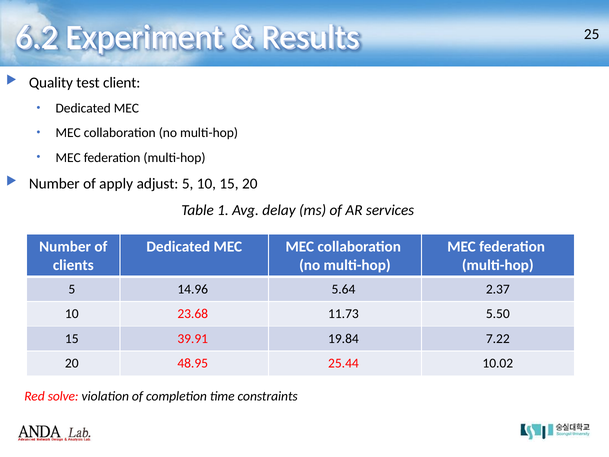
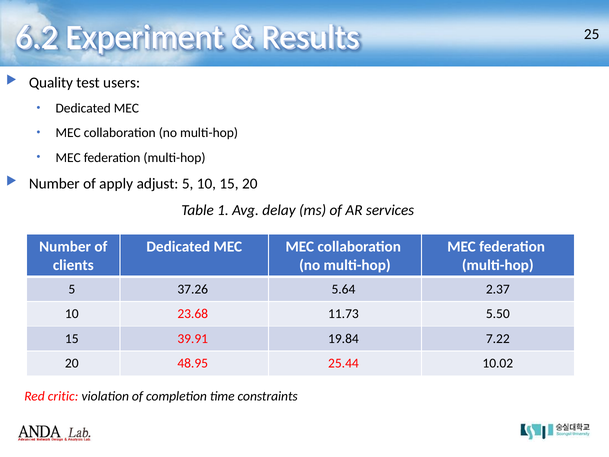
client: client -> users
14.96: 14.96 -> 37.26
solve: solve -> critic
